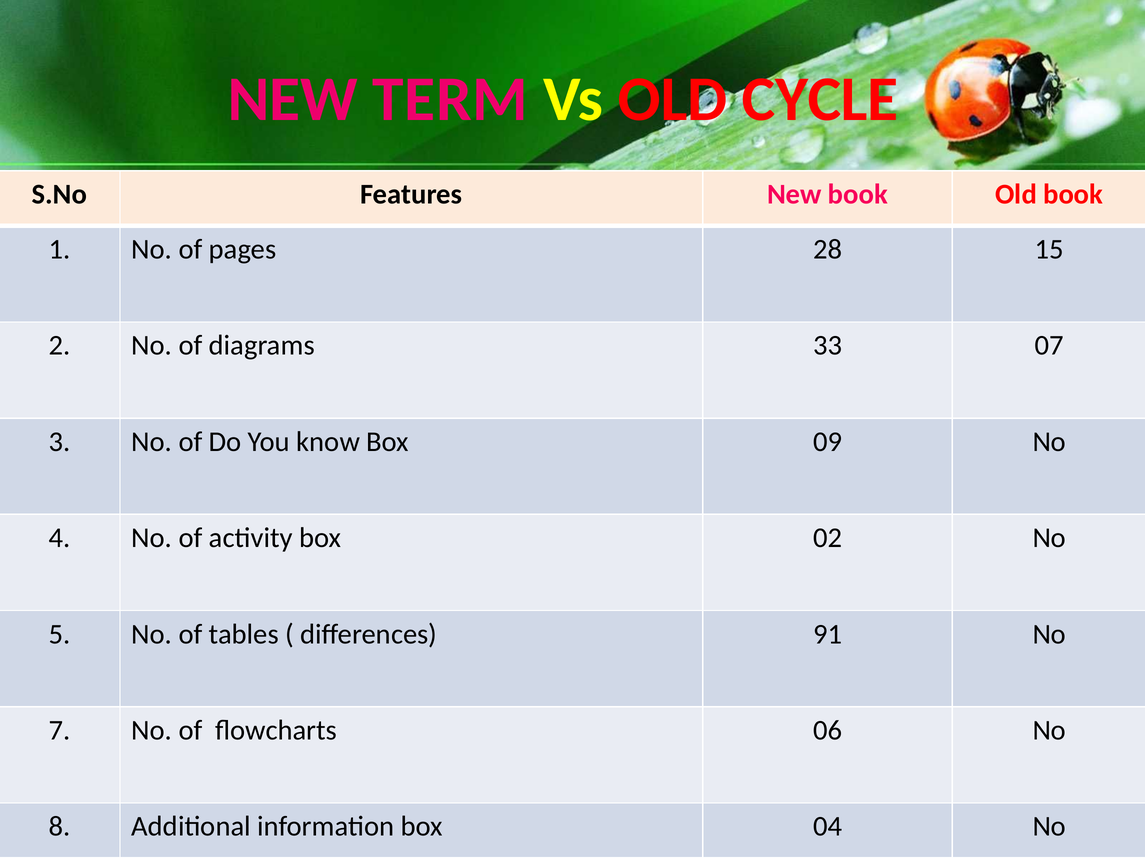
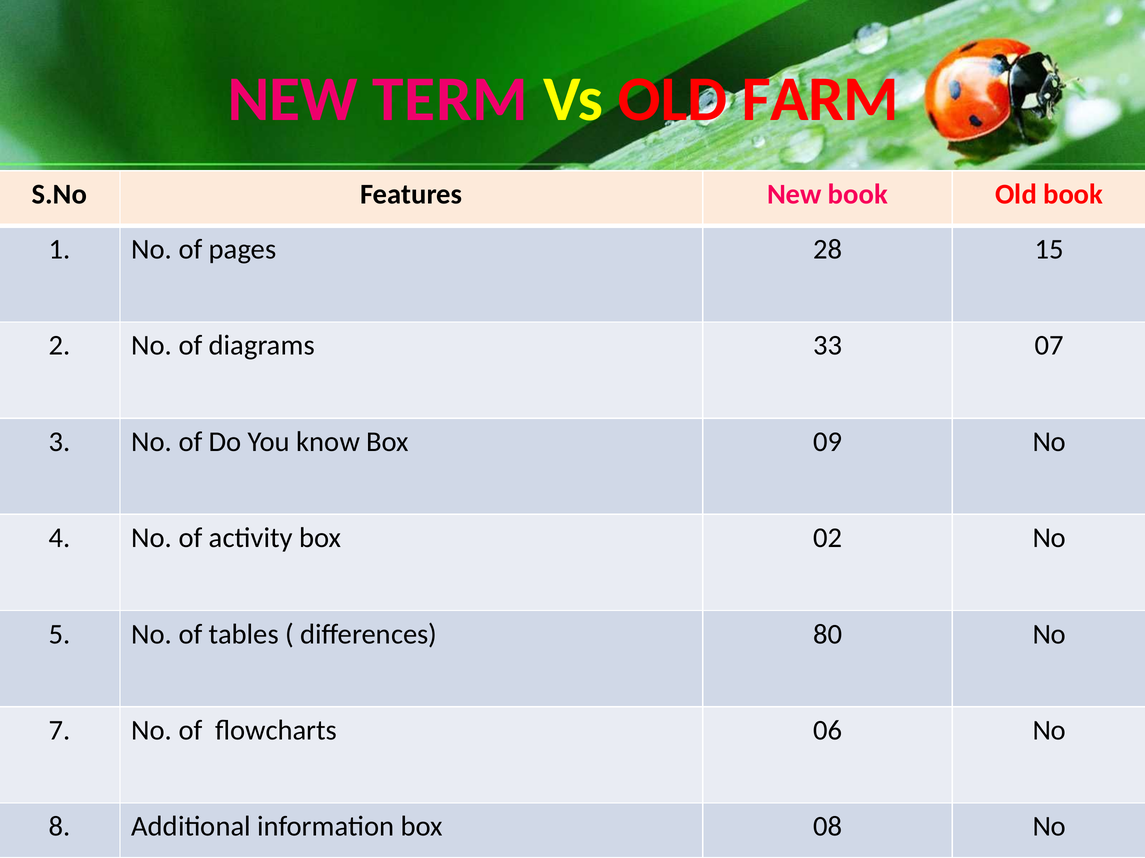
CYCLE: CYCLE -> FARM
91: 91 -> 80
04: 04 -> 08
